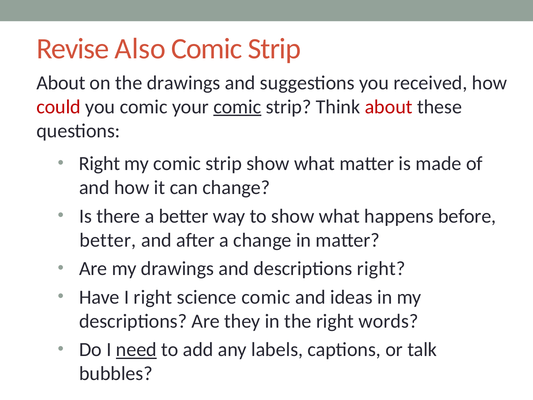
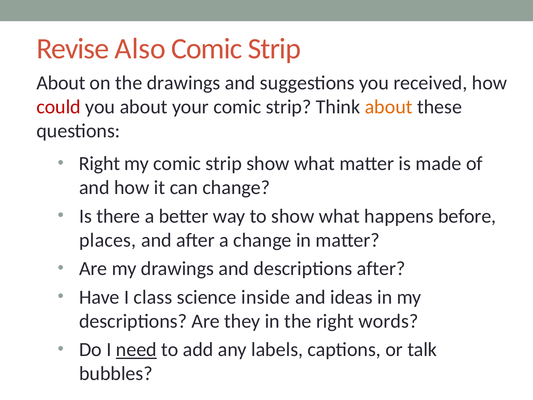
you comic: comic -> about
comic at (237, 107) underline: present -> none
about at (389, 107) colour: red -> orange
better at (108, 240): better -> places
descriptions right: right -> after
I right: right -> class
science comic: comic -> inside
